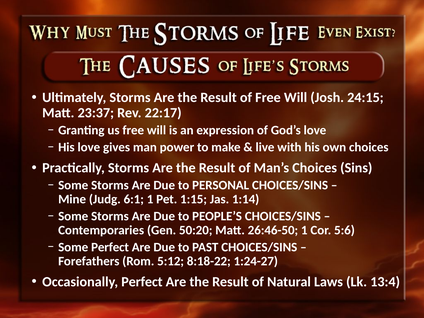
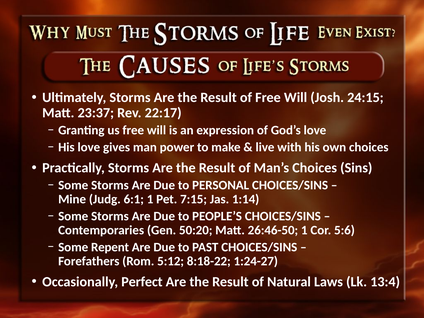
1:15: 1:15 -> 7:15
Some Perfect: Perfect -> Repent
